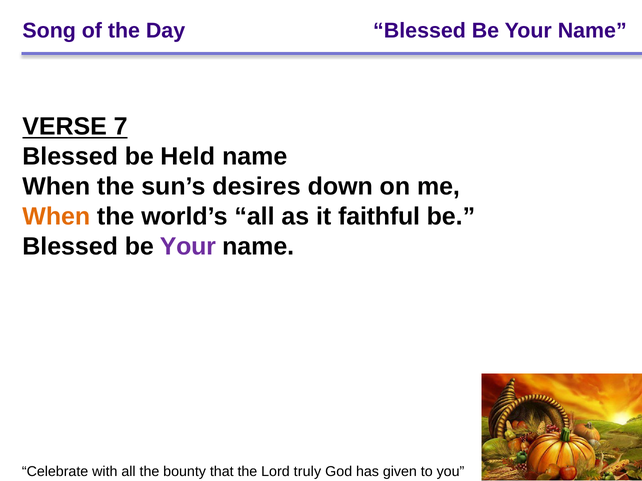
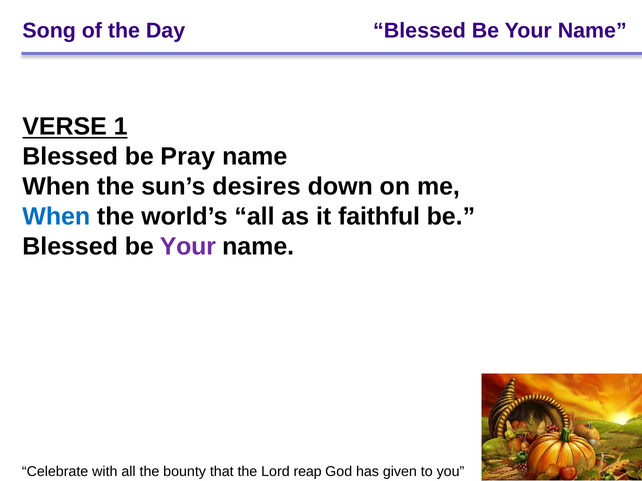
7: 7 -> 1
Held: Held -> Pray
When at (56, 217) colour: orange -> blue
truly: truly -> reap
